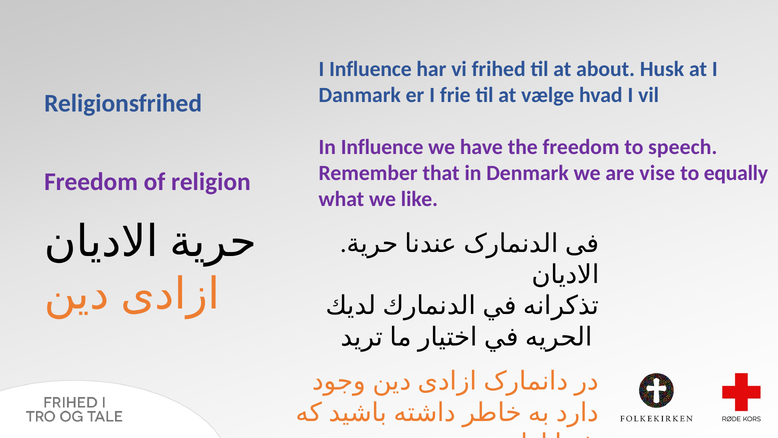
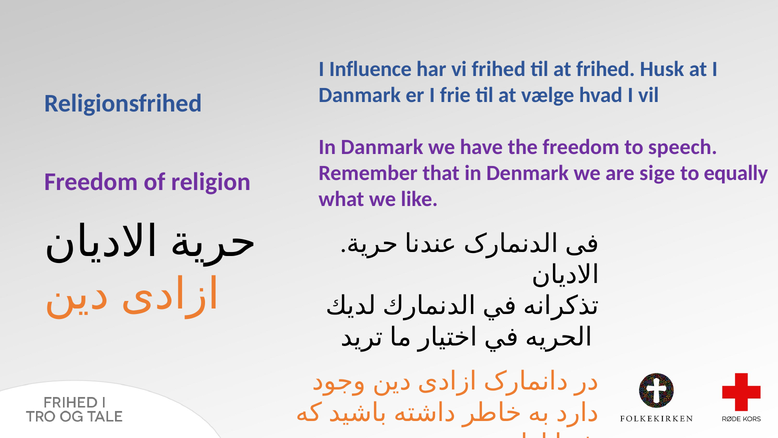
at about: about -> frihed
In Influence: Influence -> Danmark
vise: vise -> sige
